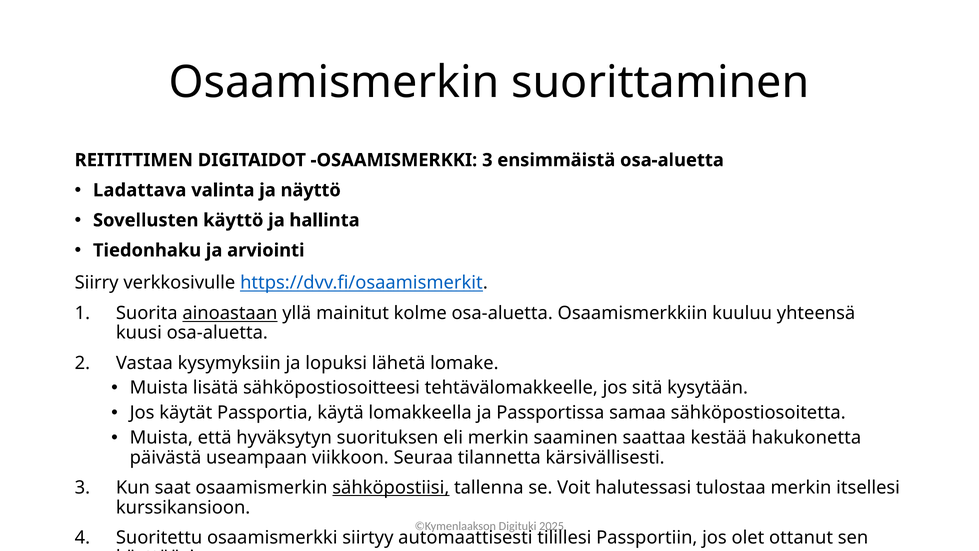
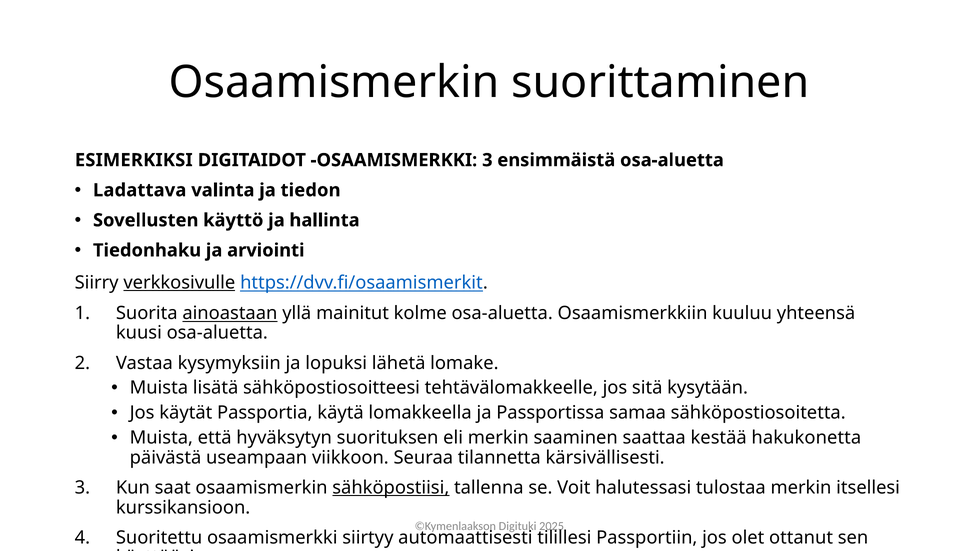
REITITTIMEN: REITITTIMEN -> ESIMERKIKSI
näyttö: näyttö -> tiedon
verkkosivulle underline: none -> present
